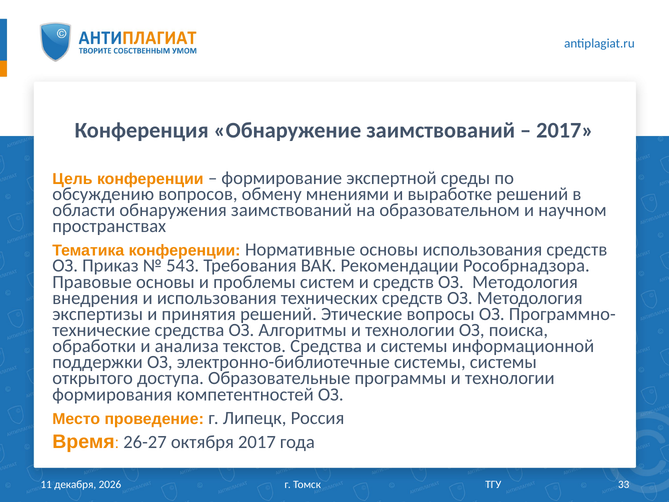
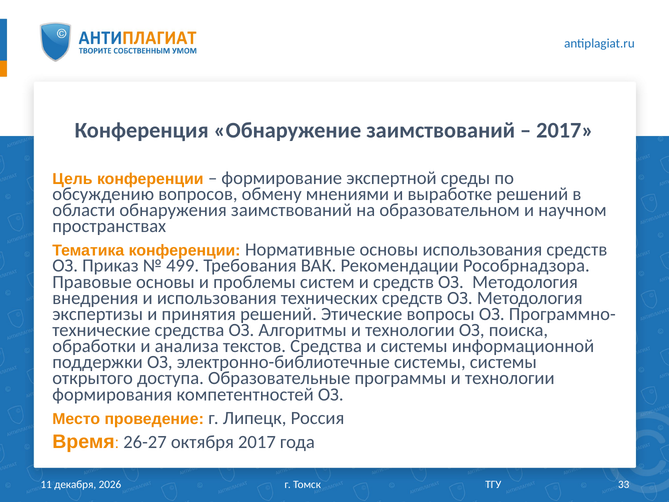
543: 543 -> 499
